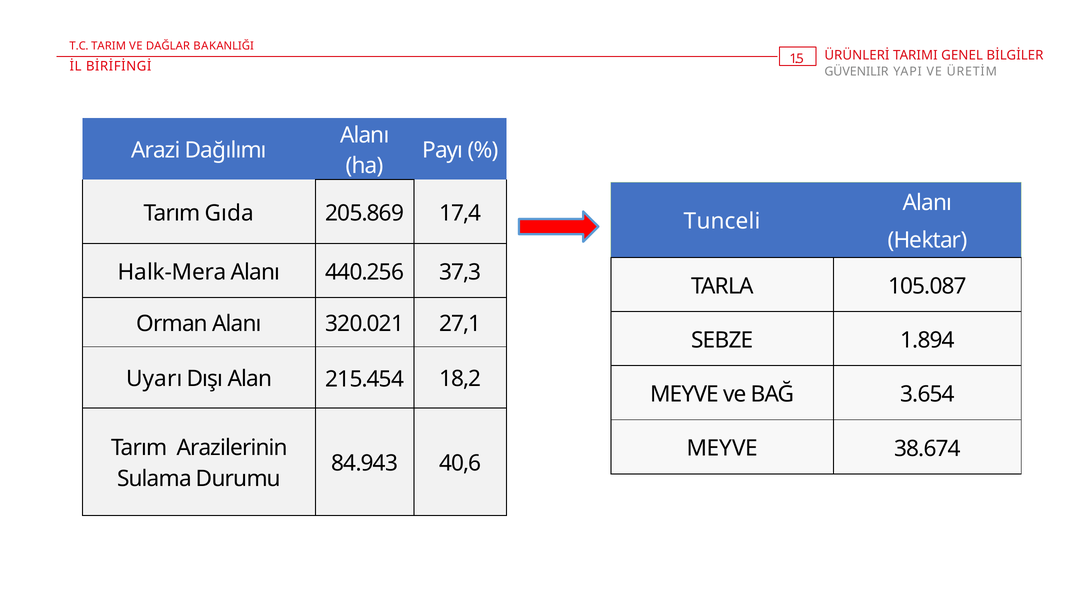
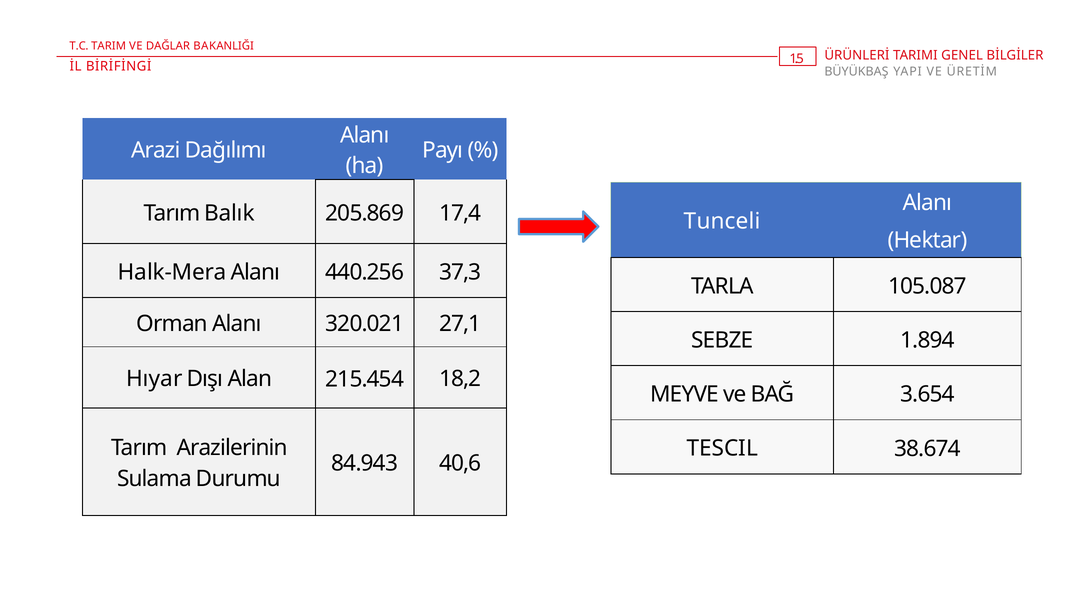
GÜVENILIR: GÜVENILIR -> BÜYÜKBAŞ
Gıda: Gıda -> Balık
Uyarı: Uyarı -> Hıyar
MEYVE at (722, 449): MEYVE -> TESCIL
